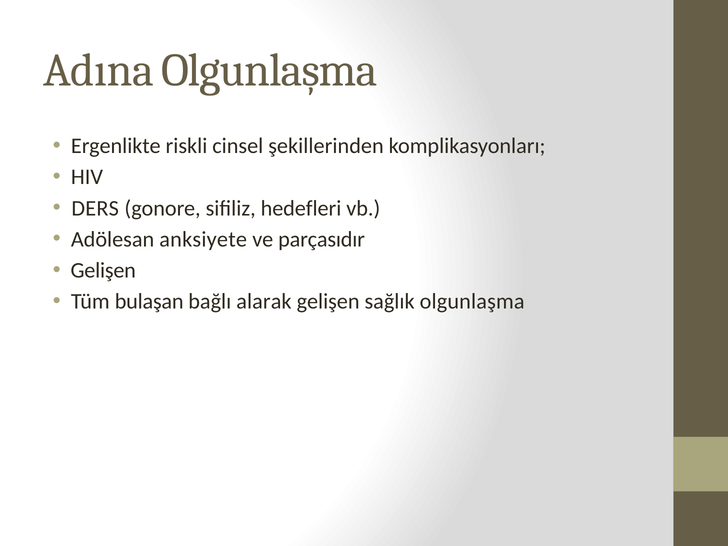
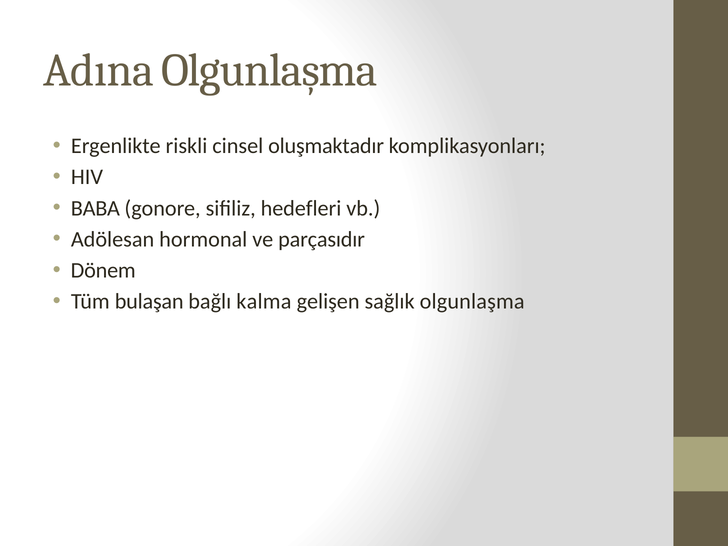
şekillerinden: şekillerinden -> oluşmaktadır
DERS: DERS -> BABA
anksiyete: anksiyete -> hormonal
Gelişen at (103, 270): Gelişen -> Dönem
alarak: alarak -> kalma
